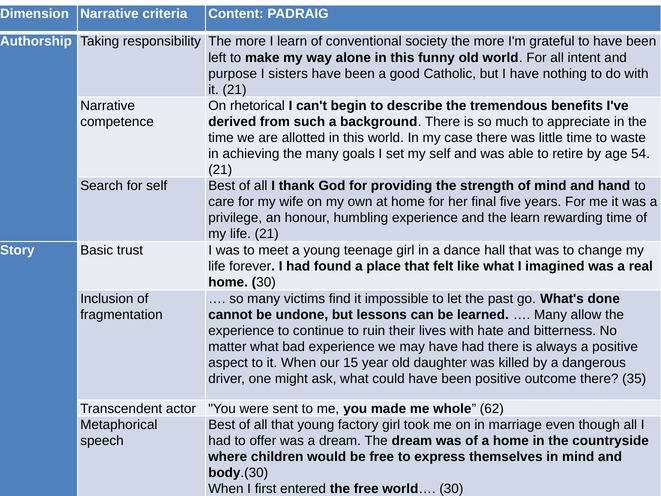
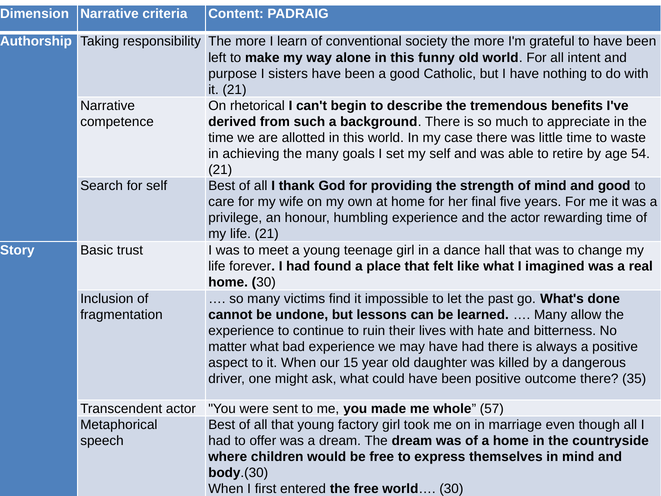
and hand: hand -> good
the learn: learn -> actor
62: 62 -> 57
